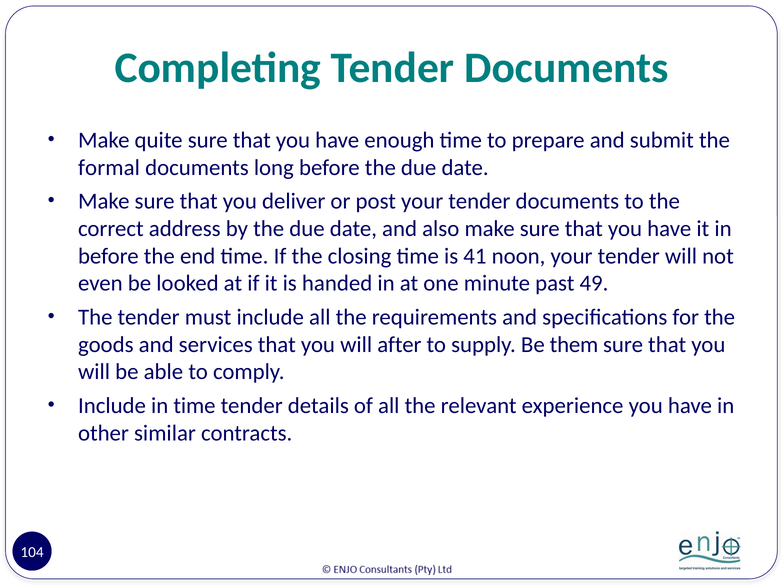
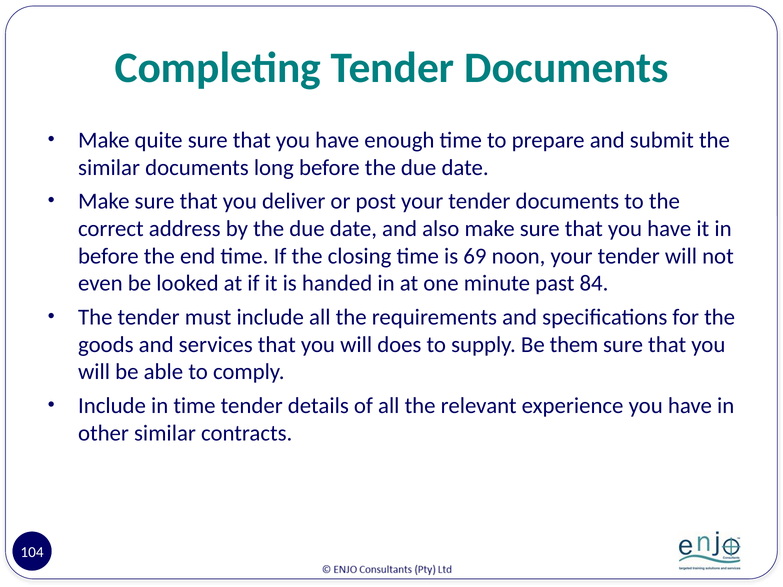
formal at (109, 168): formal -> similar
41: 41 -> 69
49: 49 -> 84
after: after -> does
